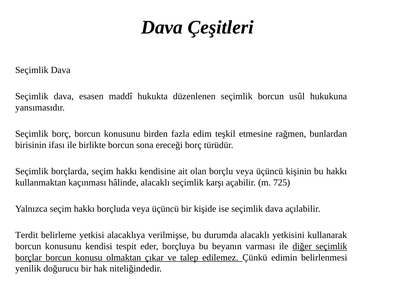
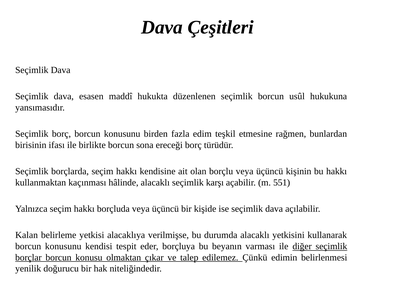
725: 725 -> 551
Terdit: Terdit -> Kalan
